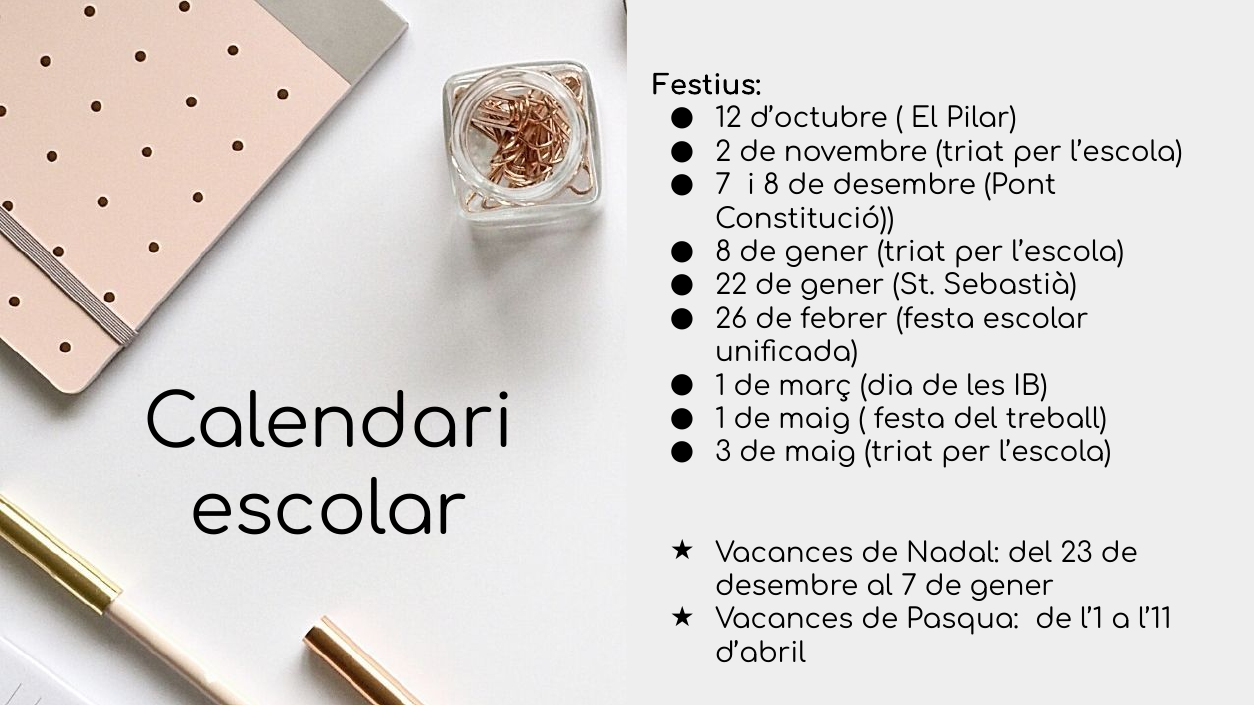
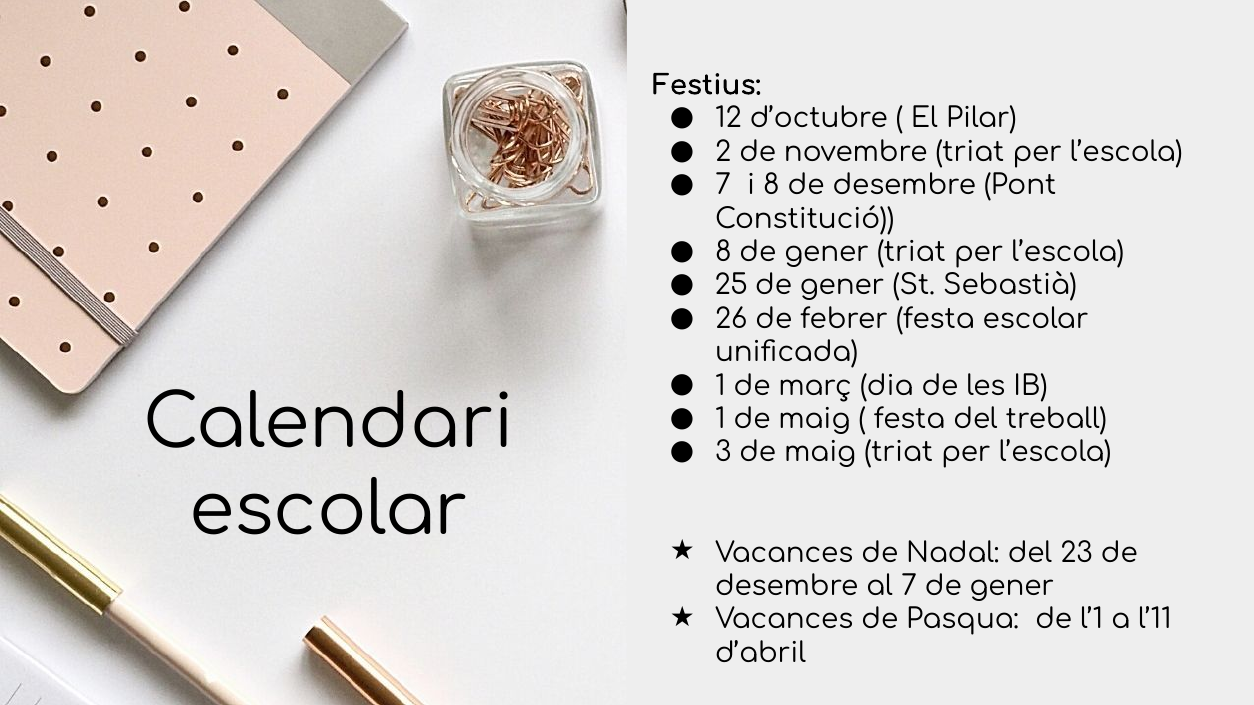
22: 22 -> 25
